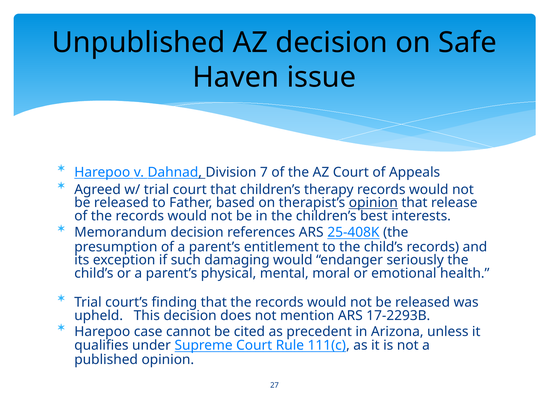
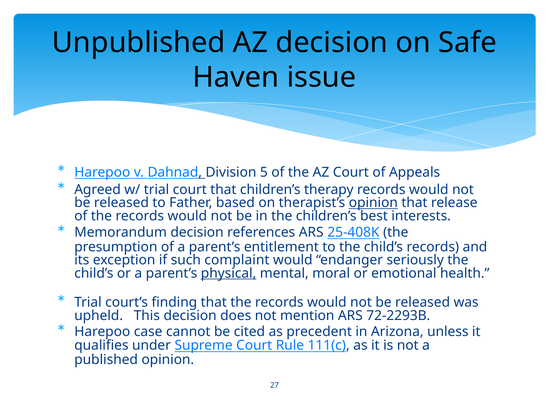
7: 7 -> 5
damaging: damaging -> complaint
physical underline: none -> present
17-2293B: 17-2293B -> 72-2293B
